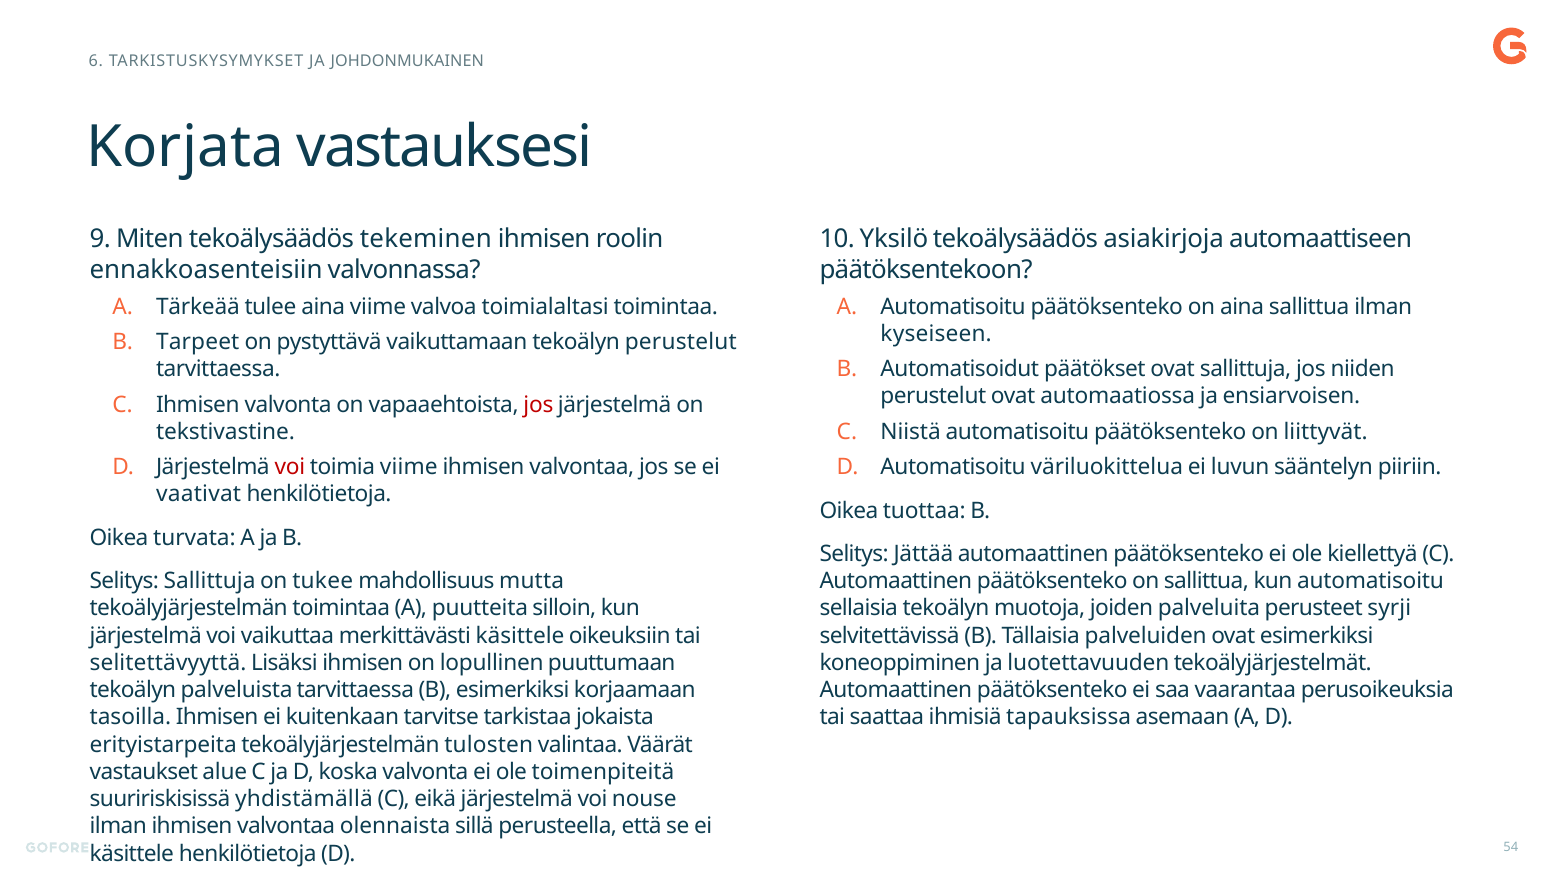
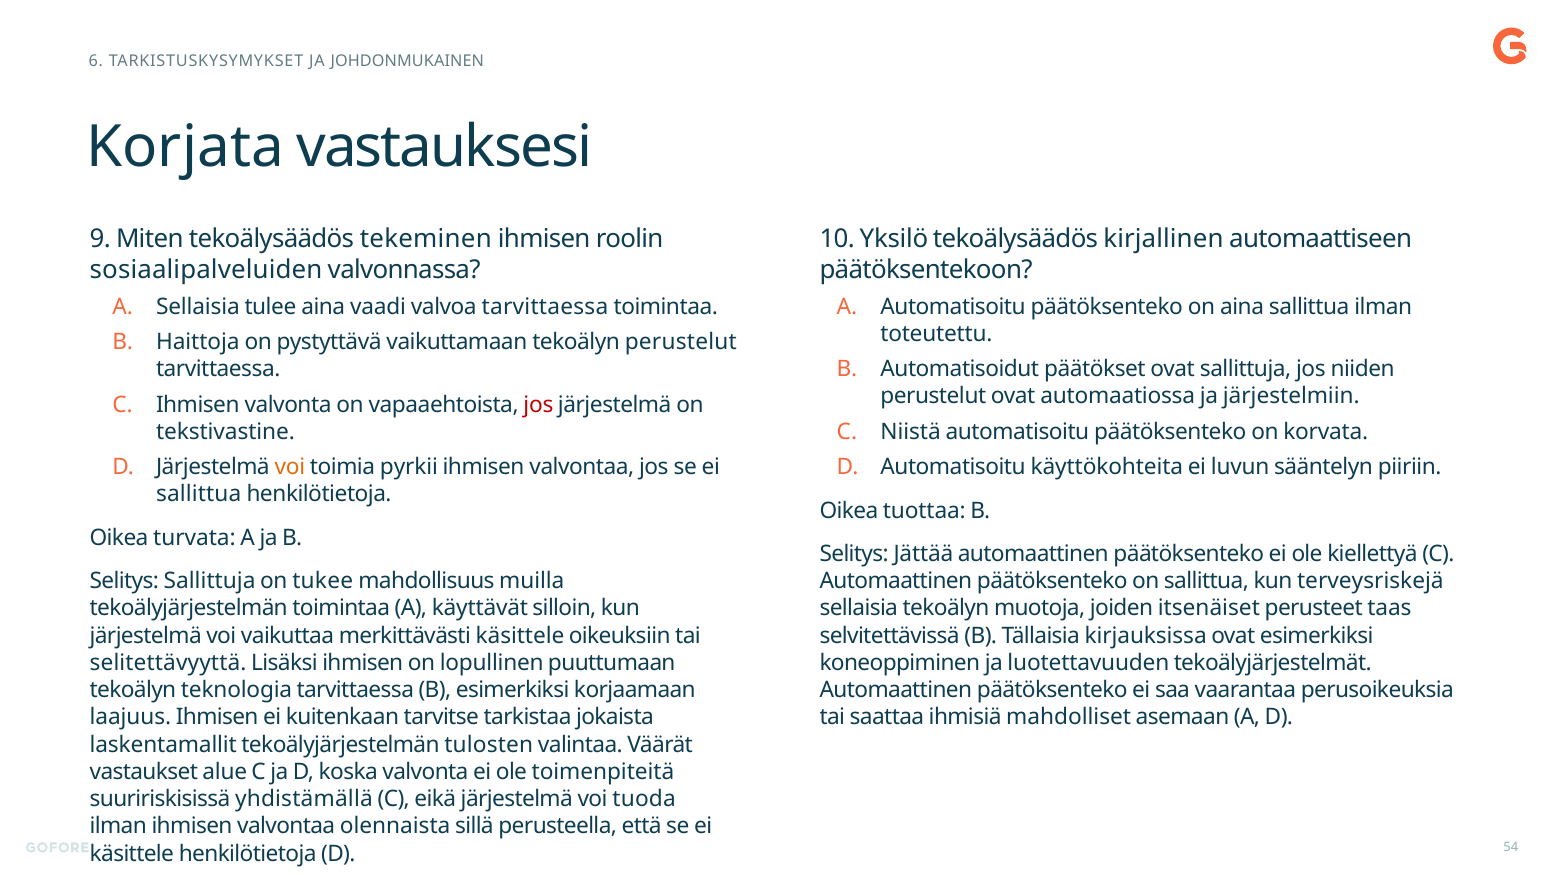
asiakirjoja: asiakirjoja -> kirjallinen
ennakkoasenteisiin: ennakkoasenteisiin -> sosiaalipalveluiden
A Tärkeää: Tärkeää -> Sellaisia
aina viime: viime -> vaadi
valvoa toimialaltasi: toimialaltasi -> tarvittaessa
kyseiseen: kyseiseen -> toteutettu
Tarpeet: Tarpeet -> Haittoja
ensiarvoisen: ensiarvoisen -> järjestelmiin
liittyvät: liittyvät -> korvata
voi at (290, 467) colour: red -> orange
toimia viime: viime -> pyrkii
väriluokittelua: väriluokittelua -> käyttökohteita
vaativat at (199, 494): vaativat -> sallittua
mutta: mutta -> muilla
kun automatisoitu: automatisoitu -> terveysriskejä
puutteita: puutteita -> käyttävät
palveluita: palveluita -> itsenäiset
syrji: syrji -> taas
palveluiden: palveluiden -> kirjauksissa
palveluista: palveluista -> teknologia
tasoilla: tasoilla -> laajuus
tapauksissa: tapauksissa -> mahdolliset
erityistarpeita: erityistarpeita -> laskentamallit
nouse: nouse -> tuoda
